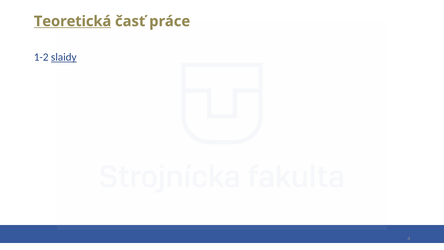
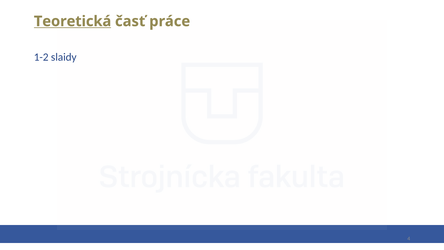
slaidy underline: present -> none
